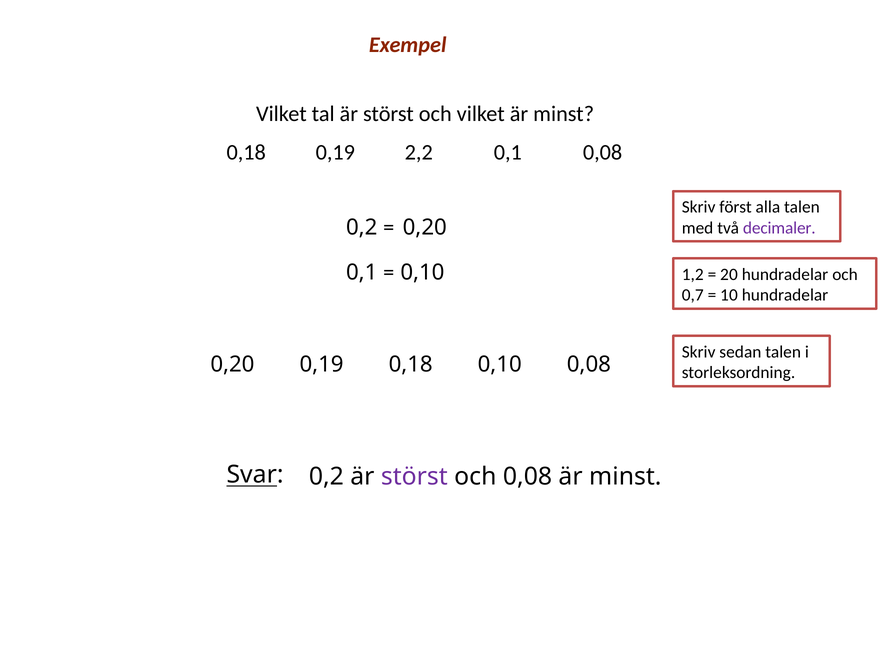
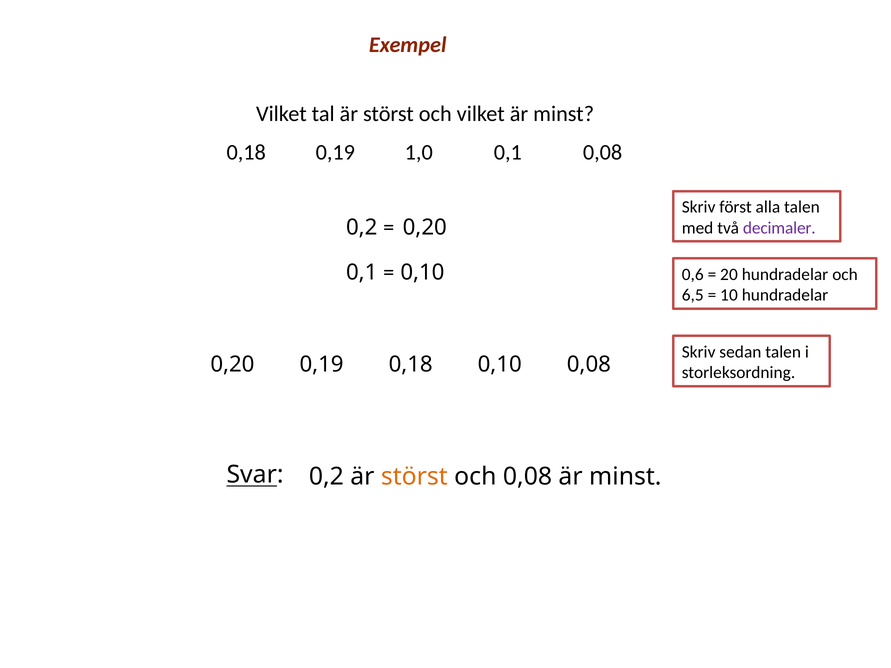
2,2: 2,2 -> 1,0
1,2: 1,2 -> 0,6
0,7: 0,7 -> 6,5
störst at (414, 477) colour: purple -> orange
